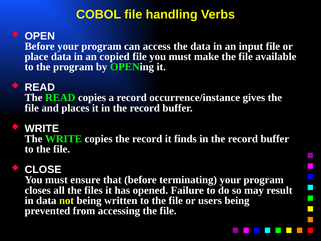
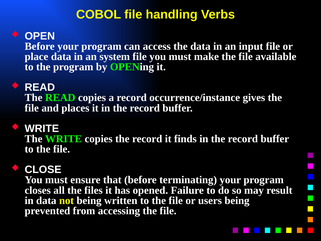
copied: copied -> system
